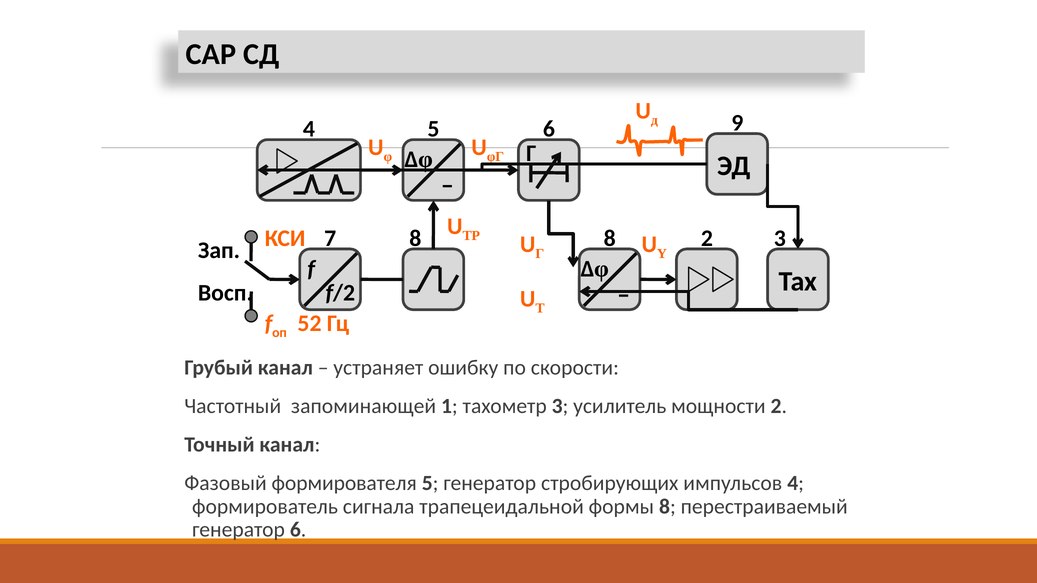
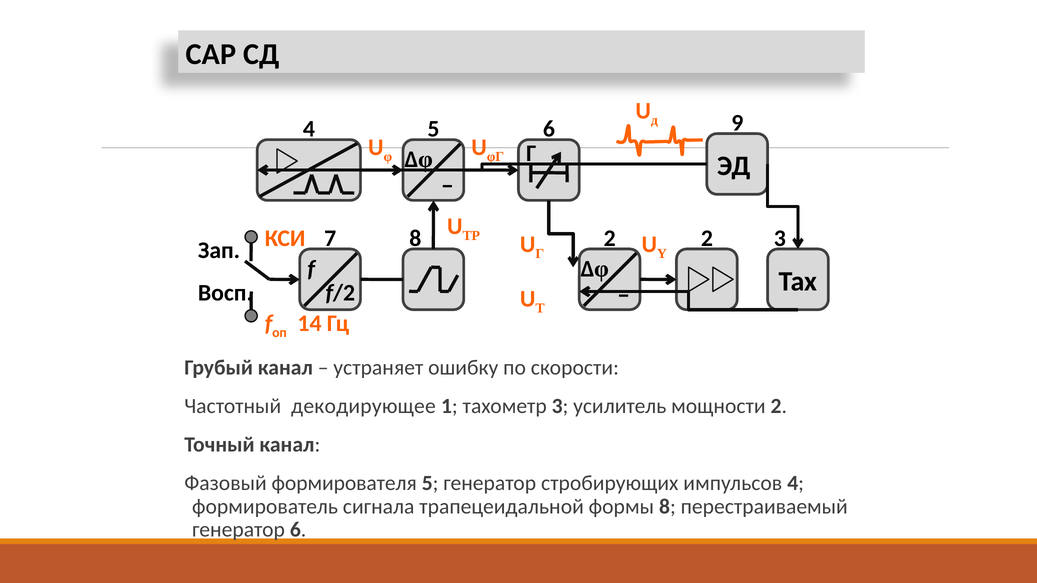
КСИ 8: 8 -> 2
52: 52 -> 14
запоминающей: запоминающей -> декодирующее
